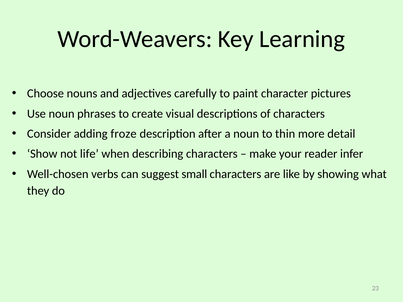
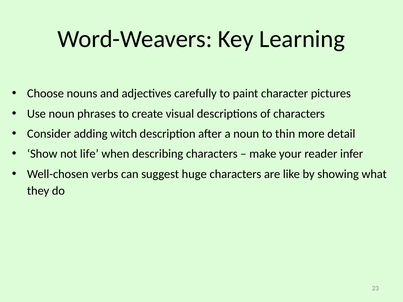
froze: froze -> witch
small: small -> huge
